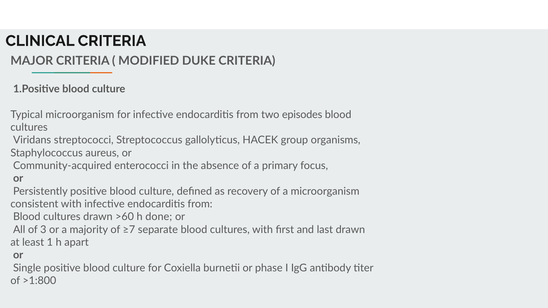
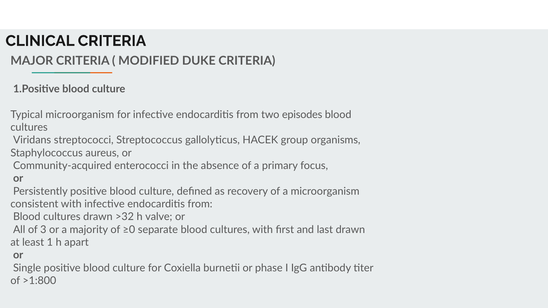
>60: >60 -> >32
done: done -> valve
≥7: ≥7 -> ≥0
